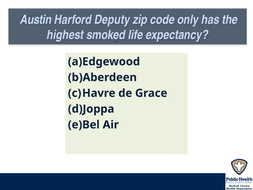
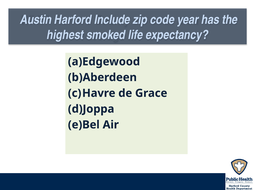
Deputy: Deputy -> Include
only: only -> year
